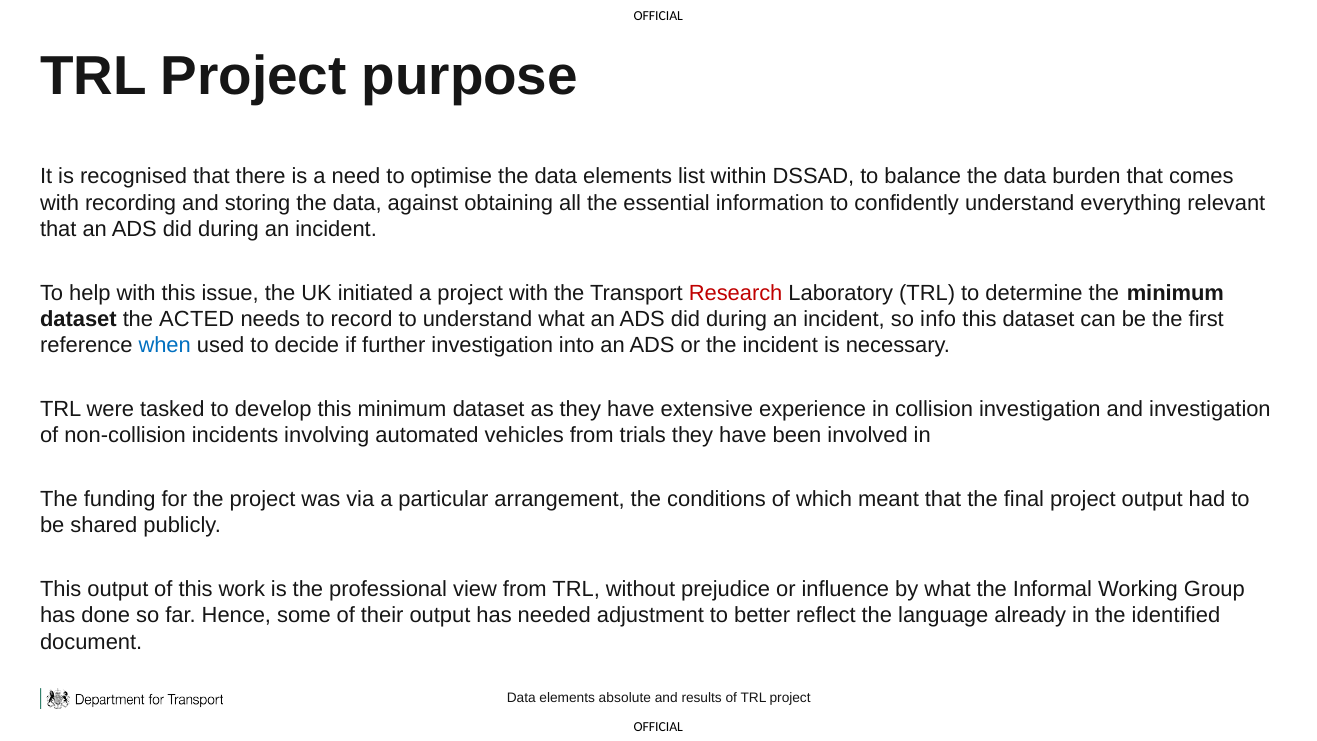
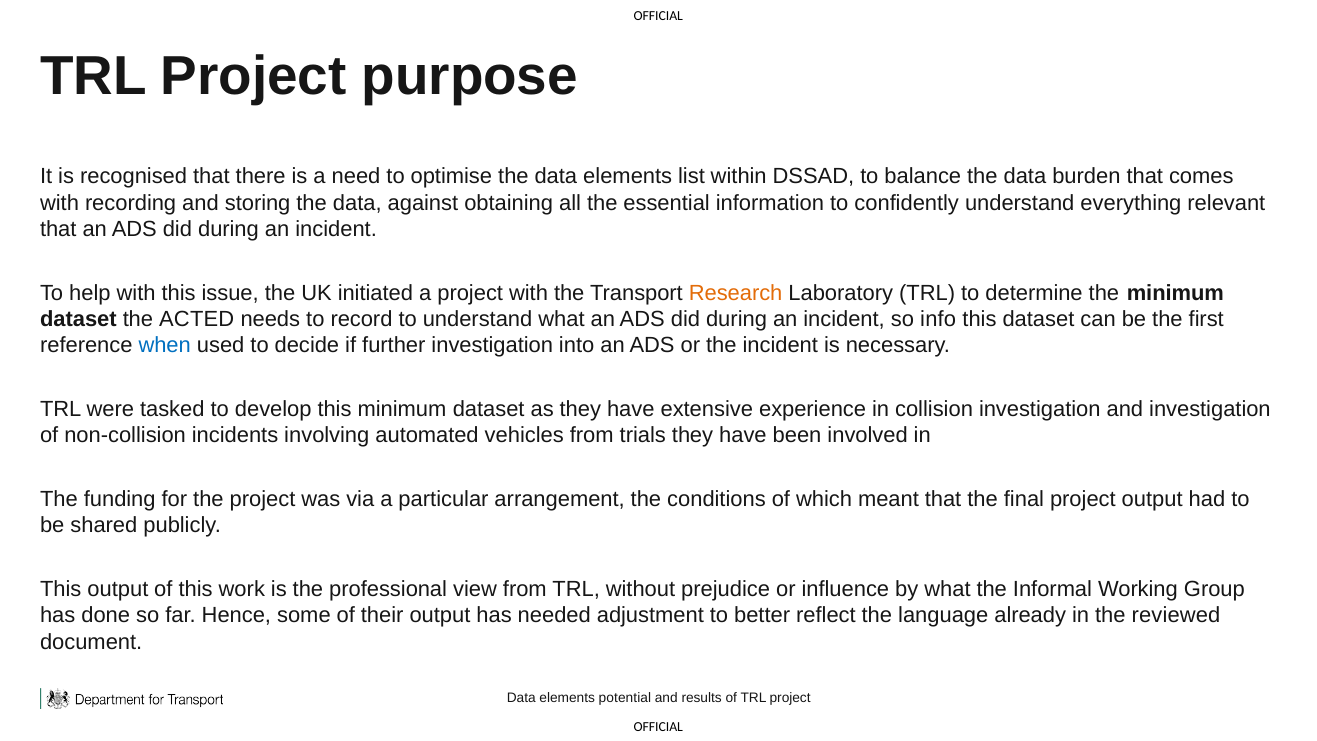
Research colour: red -> orange
identified: identified -> reviewed
absolute: absolute -> potential
